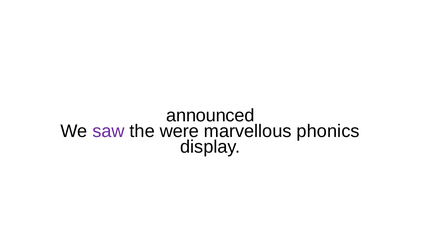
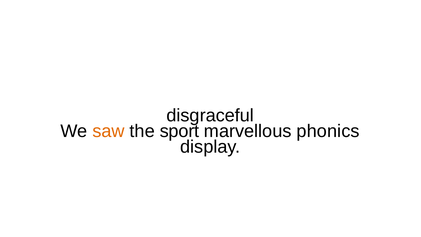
announced: announced -> disgraceful
saw colour: purple -> orange
were: were -> sport
